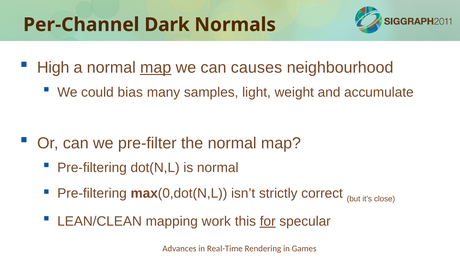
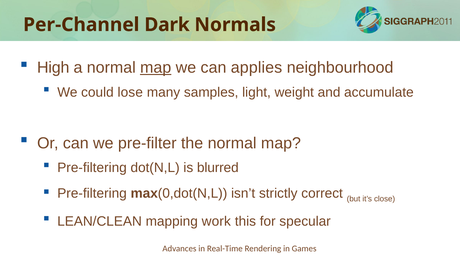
causes: causes -> applies
bias: bias -> lose
is normal: normal -> blurred
for underline: present -> none
